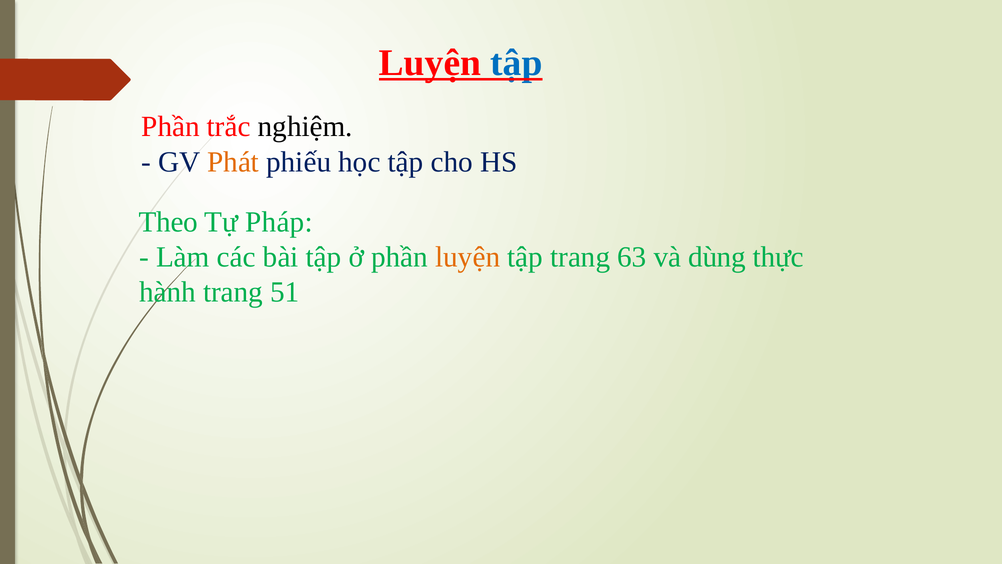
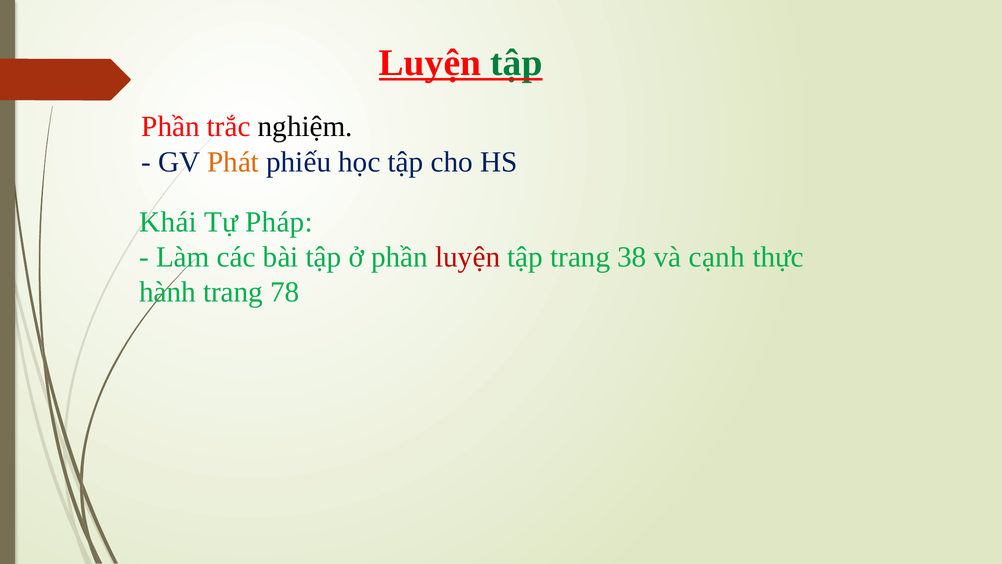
tập at (517, 63) colour: blue -> green
Theo: Theo -> Khái
luyện at (468, 257) colour: orange -> red
63: 63 -> 38
dùng: dùng -> cạnh
51: 51 -> 78
